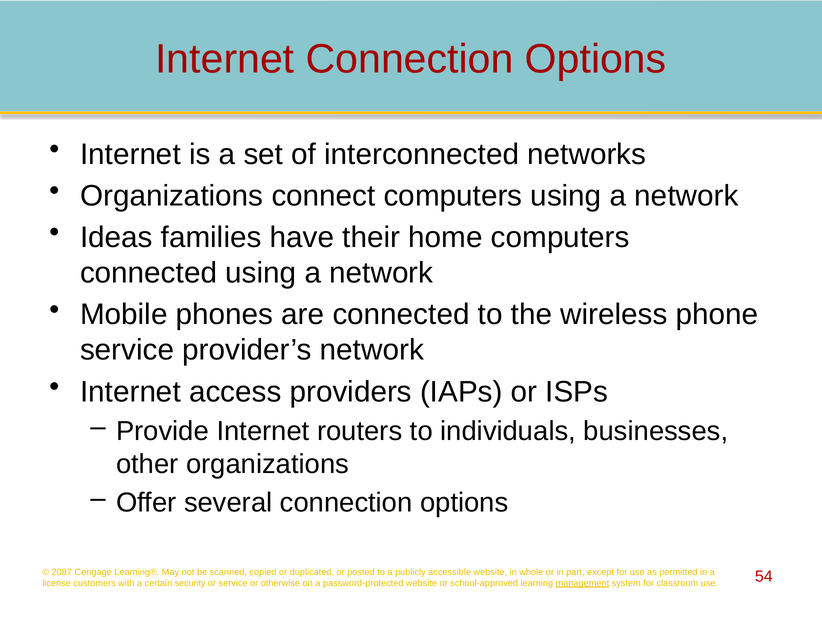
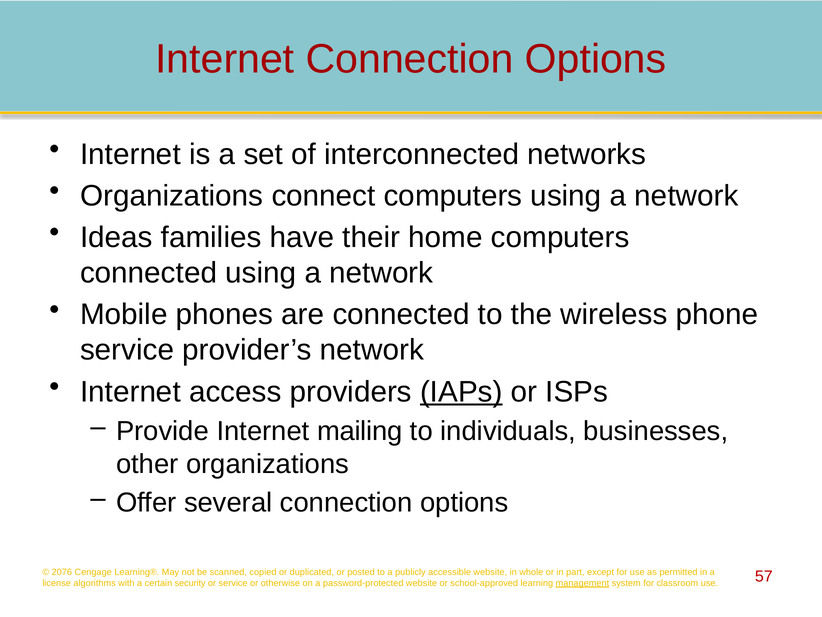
IAPs underline: none -> present
routers: routers -> mailing
2087: 2087 -> 2076
customers: customers -> algorithms
54: 54 -> 57
